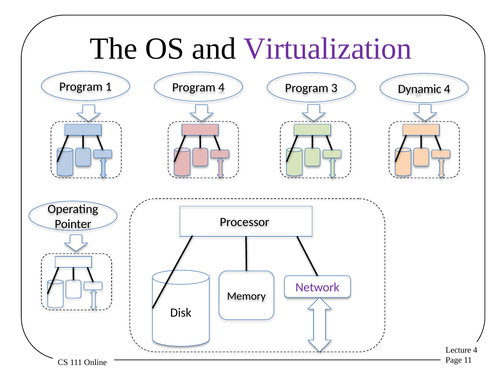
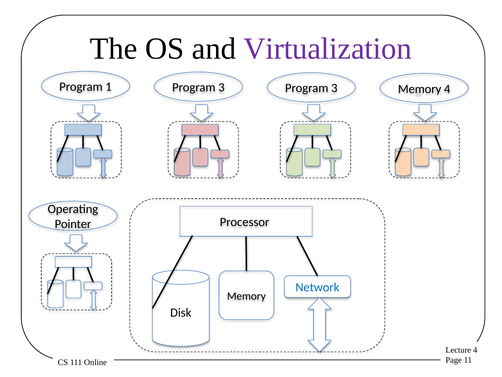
1 Program 4: 4 -> 3
3 Dynamic: Dynamic -> Memory
Network colour: purple -> blue
